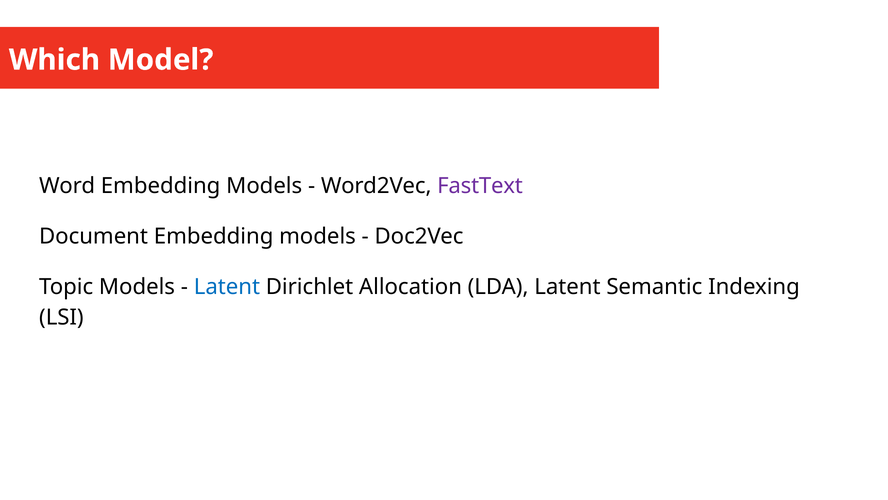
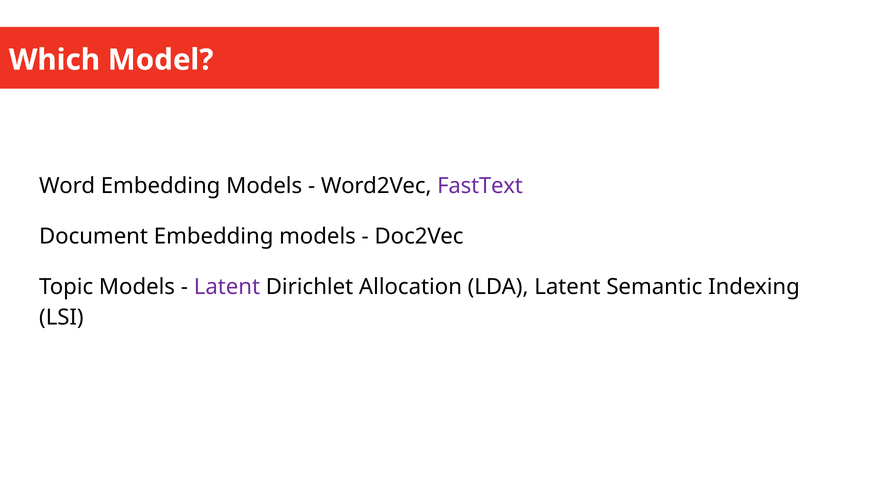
Latent at (227, 287) colour: blue -> purple
